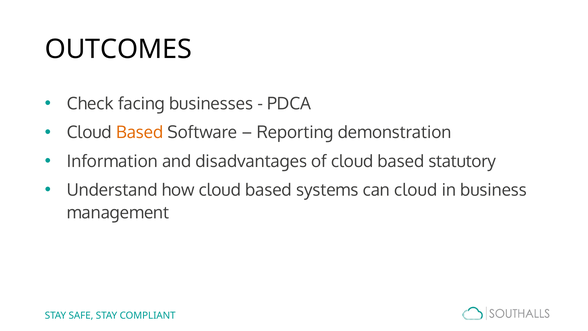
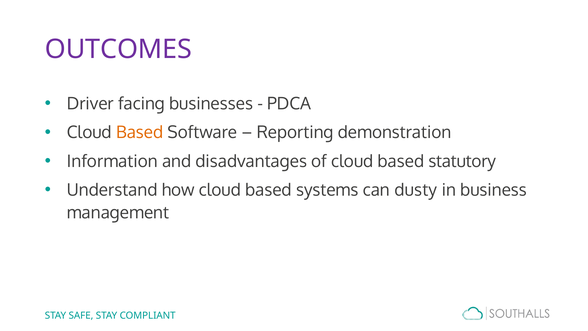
OUTCOMES colour: black -> purple
Check: Check -> Driver
can cloud: cloud -> dusty
